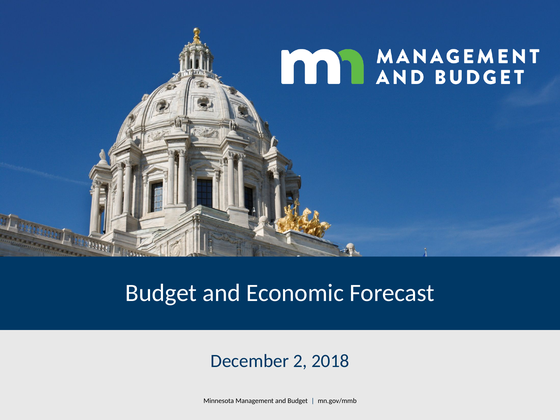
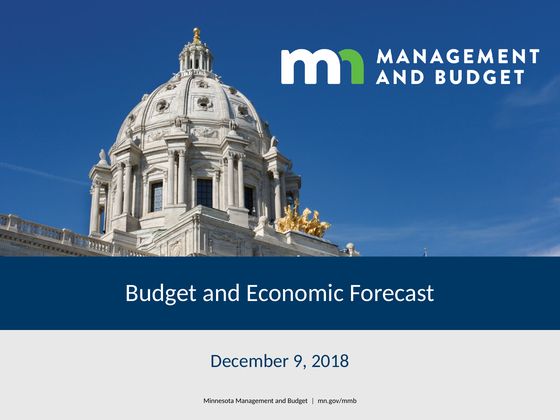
2: 2 -> 9
